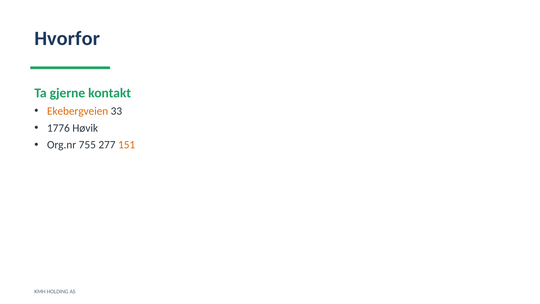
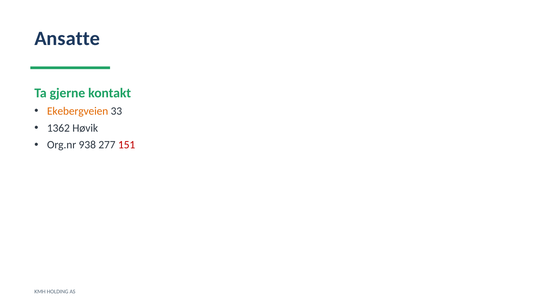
Hvorfor: Hvorfor -> Ansatte
1776: 1776 -> 1362
755: 755 -> 938
151 colour: orange -> red
